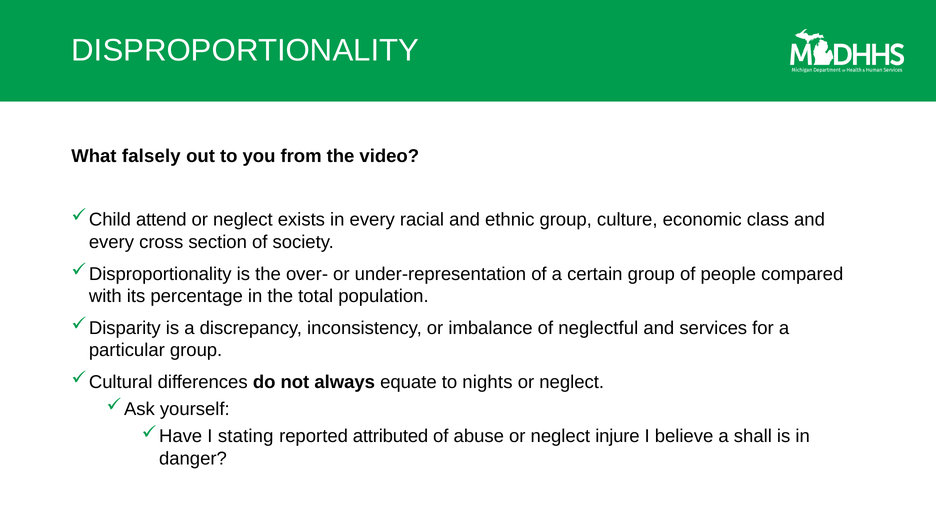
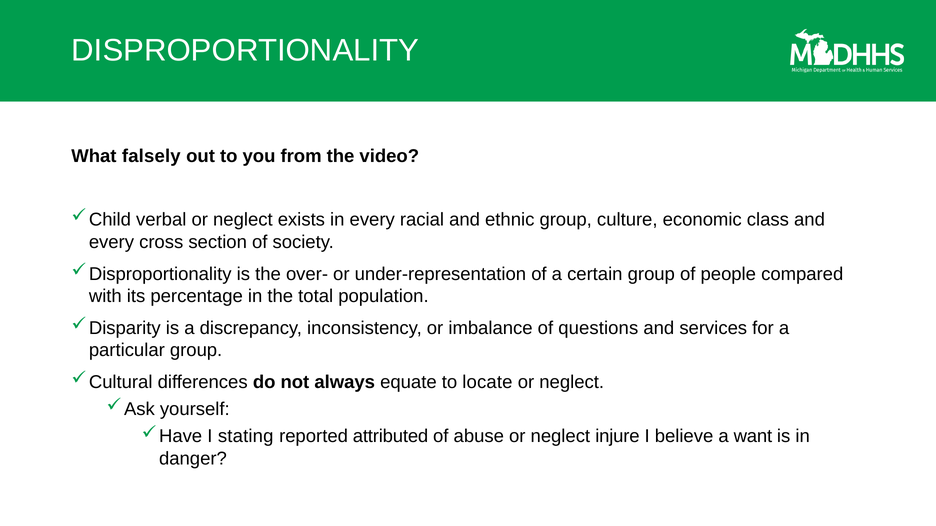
attend: attend -> verbal
neglectful: neglectful -> questions
nights: nights -> locate
shall: shall -> want
